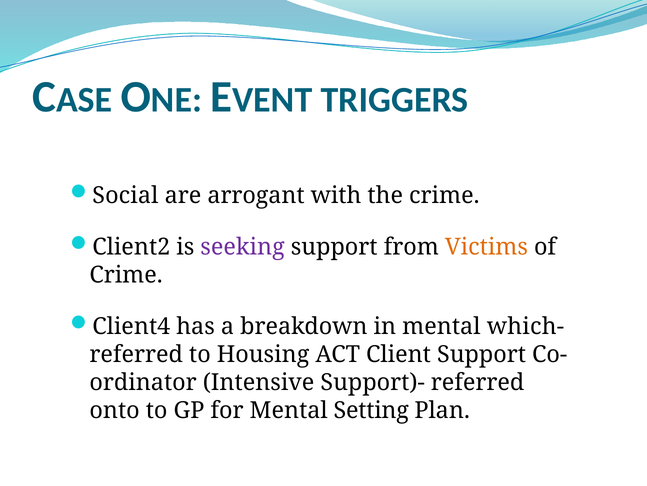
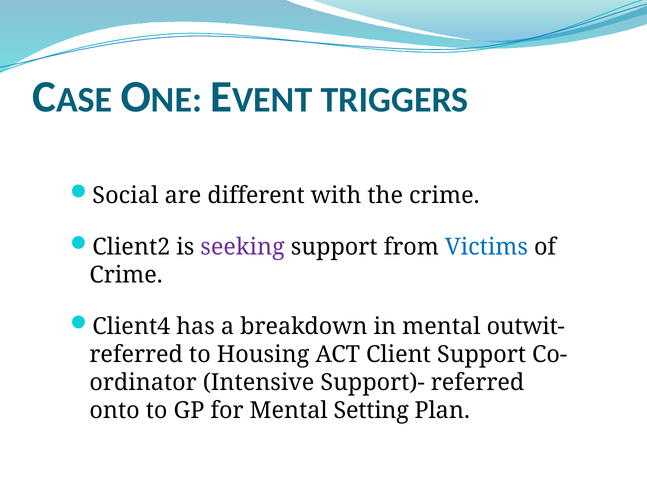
arrogant: arrogant -> different
Victims colour: orange -> blue
which-: which- -> outwit-
